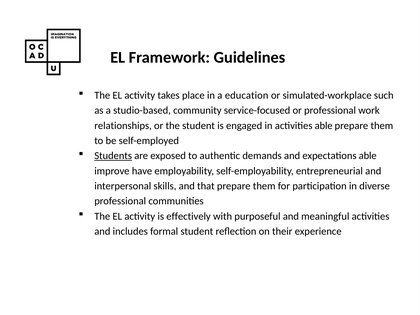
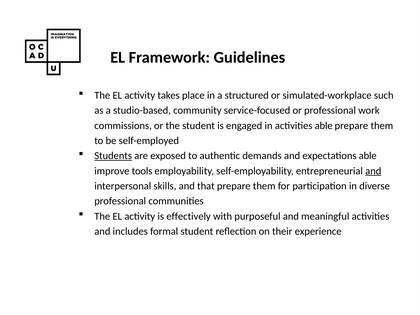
education: education -> structured
relationships: relationships -> commissions
have: have -> tools
and at (373, 171) underline: none -> present
